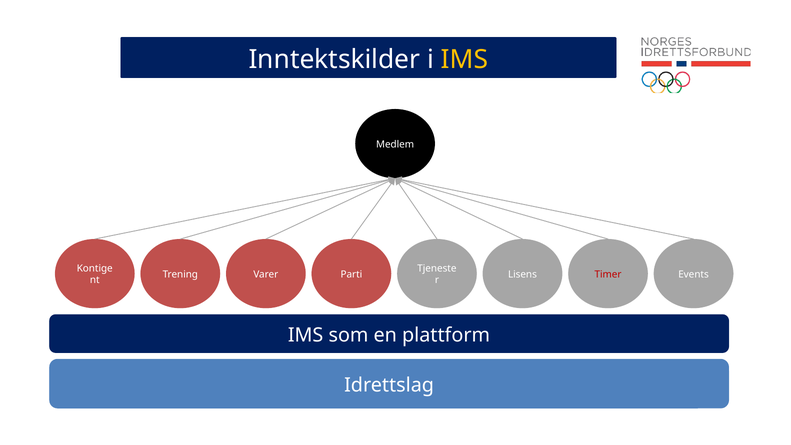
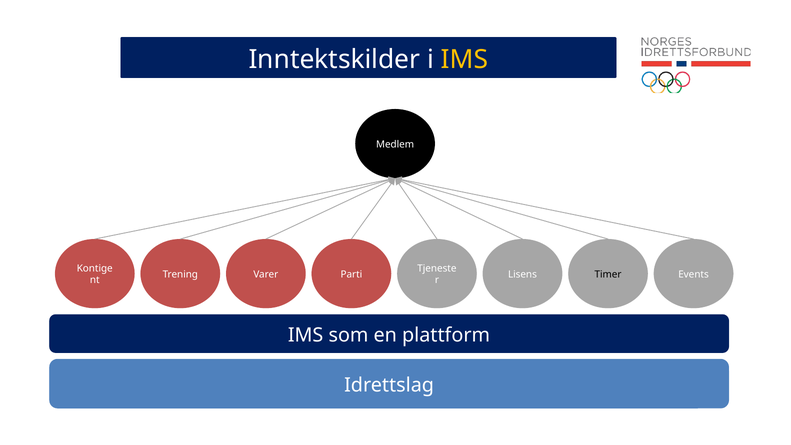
Timer colour: red -> black
